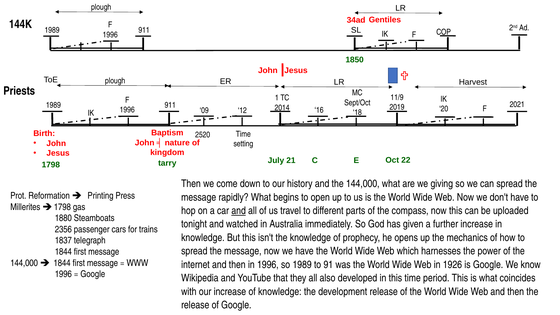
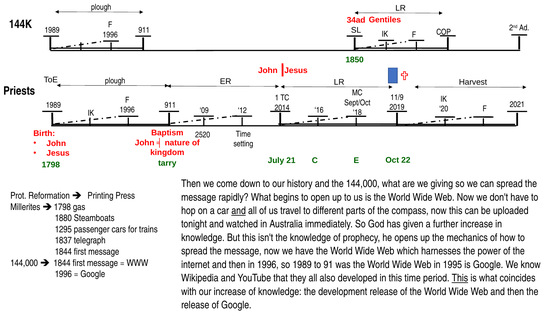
2356: 2356 -> 1295
1926: 1926 -> 1995
This at (460, 278) underline: none -> present
